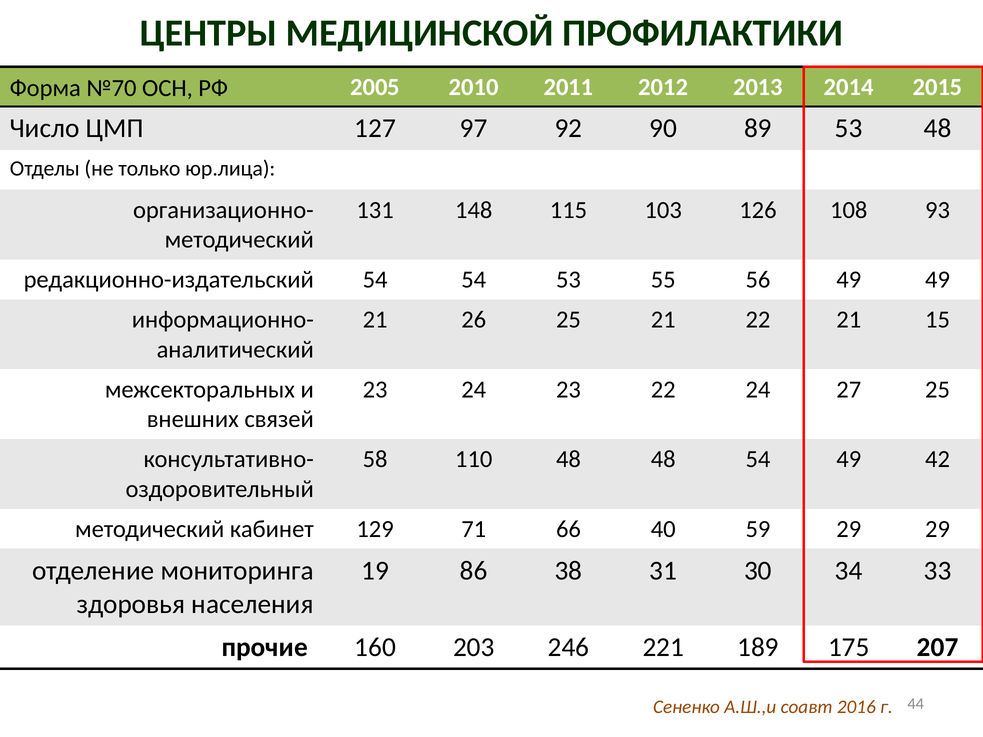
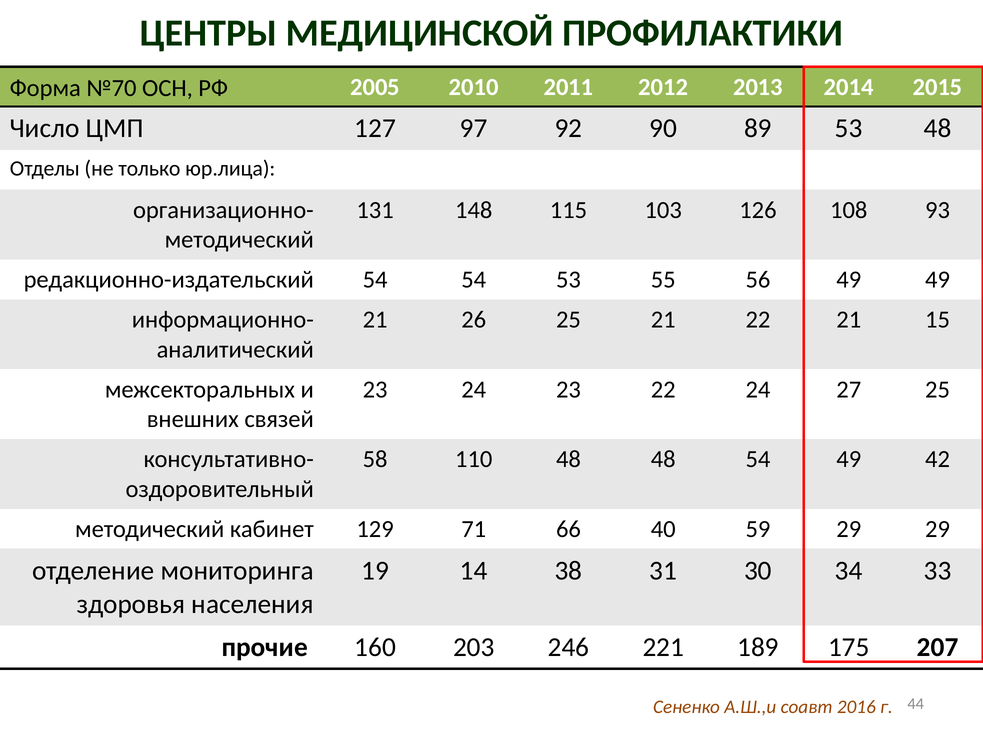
86: 86 -> 14
